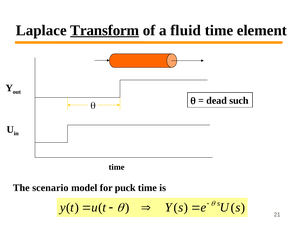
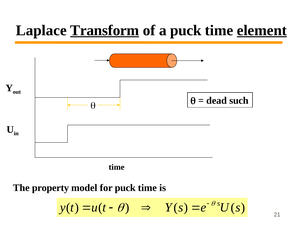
a fluid: fluid -> puck
element underline: none -> present
scenario: scenario -> property
